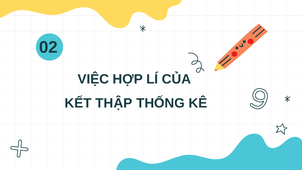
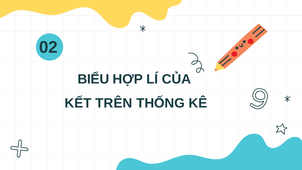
VIỆC: VIỆC -> BIỂU
THẬP: THẬP -> TRÊN
